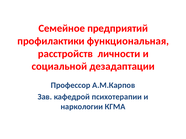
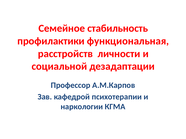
предприятий: предприятий -> стабильность
